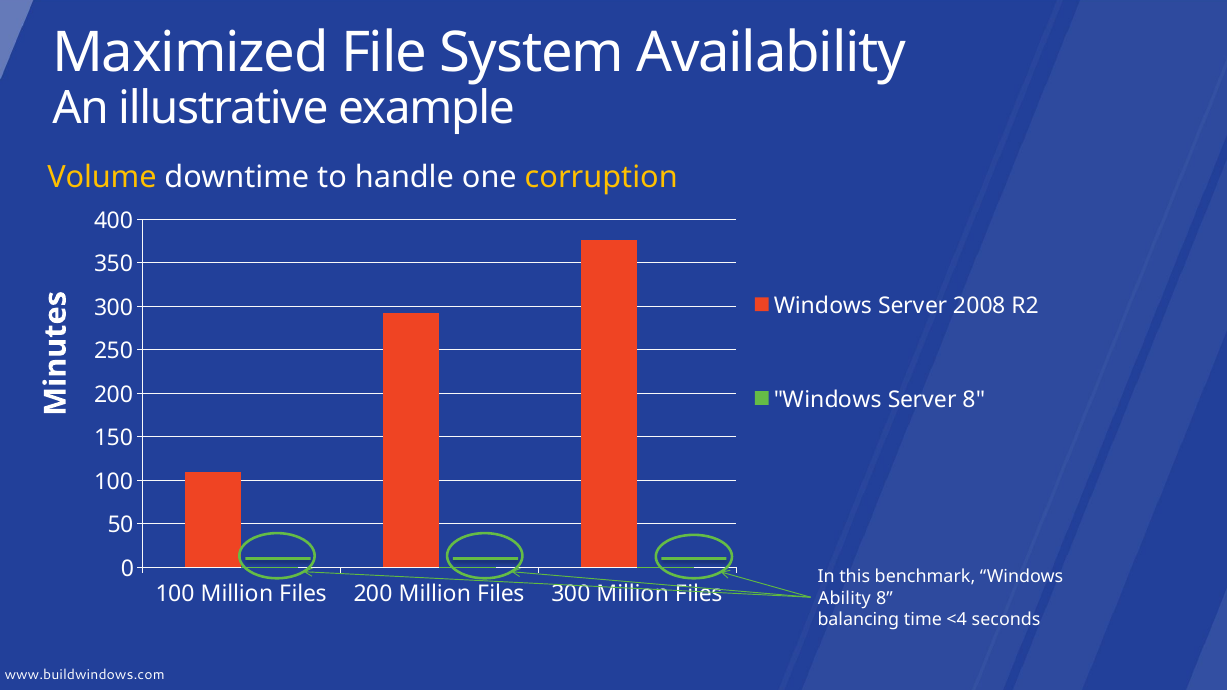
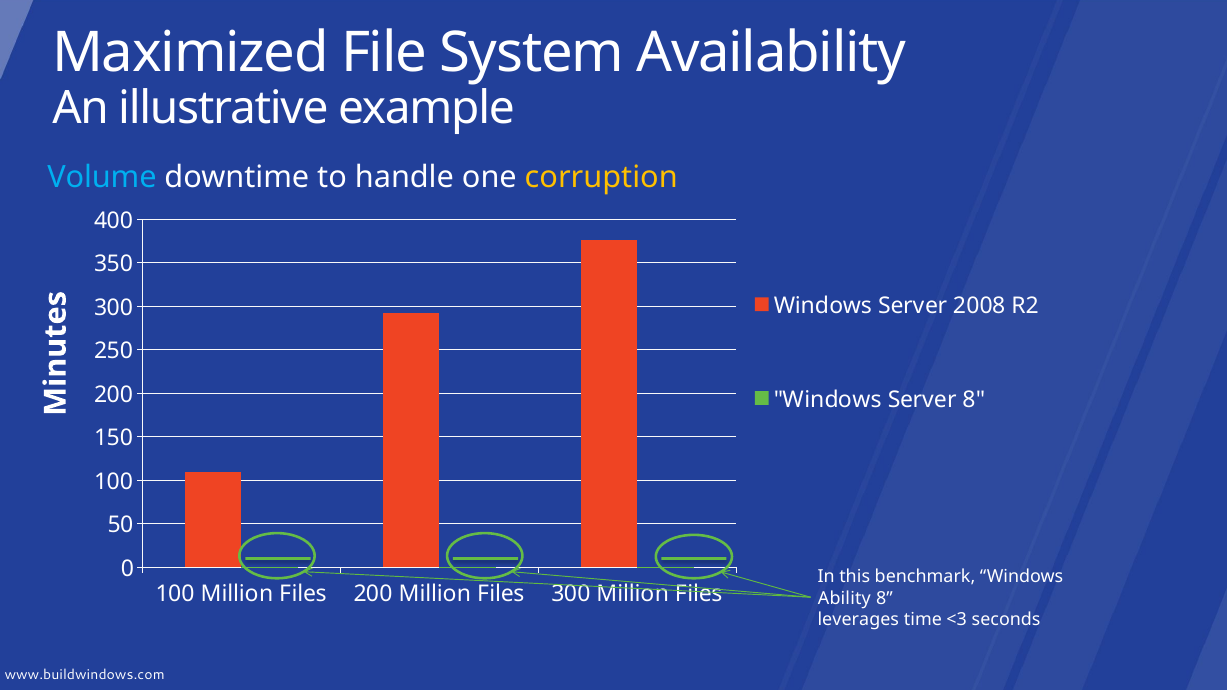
Volume colour: yellow -> light blue
balancing: balancing -> leverages
<4: <4 -> <3
